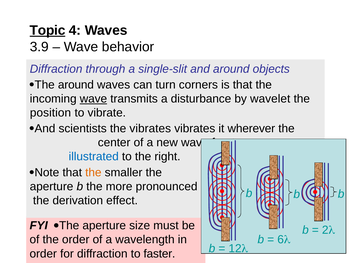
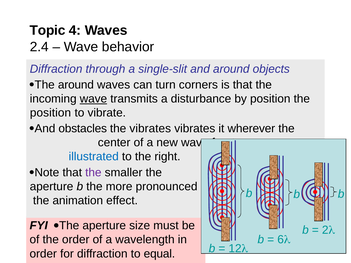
Topic underline: present -> none
3.9: 3.9 -> 2.4
by wavelet: wavelet -> position
scientists: scientists -> obstacles
the at (93, 173) colour: orange -> purple
derivation: derivation -> animation
faster: faster -> equal
